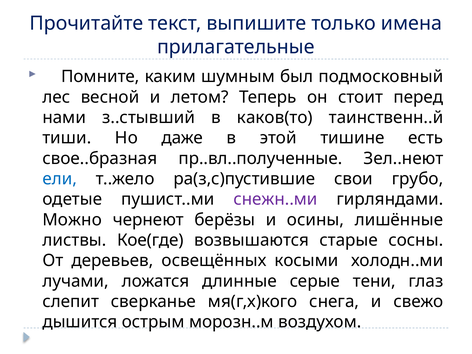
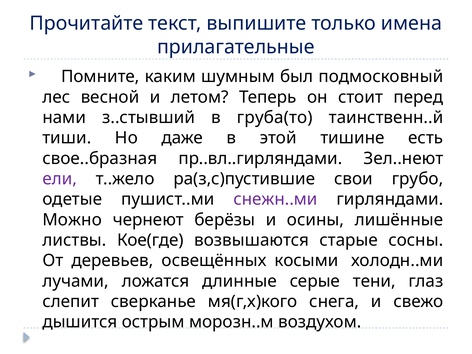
каков(то: каков(то -> груба(то
пр..вл..полученные: пр..вл..полученные -> пр..вл..гирляндами
ели colour: blue -> purple
